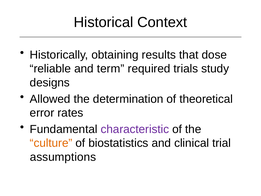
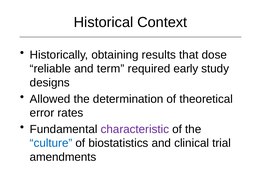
trials: trials -> early
culture colour: orange -> blue
assumptions: assumptions -> amendments
